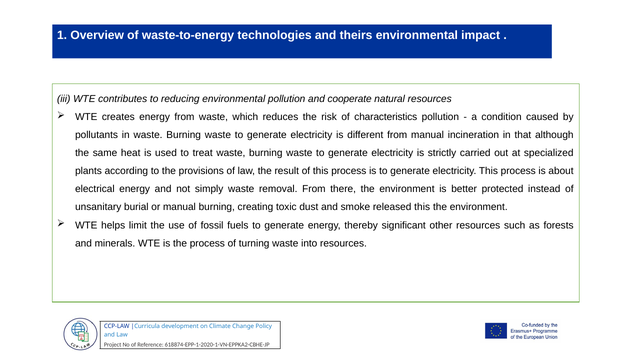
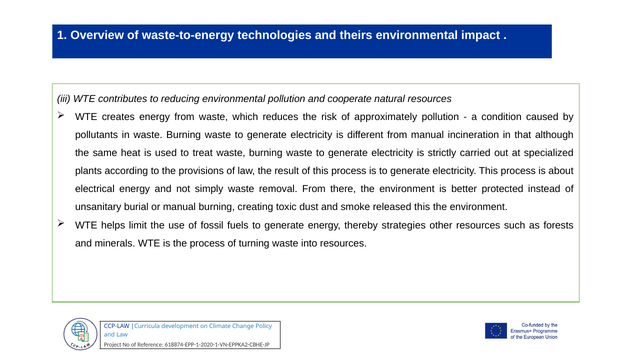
characteristics: characteristics -> approximately
significant: significant -> strategies
